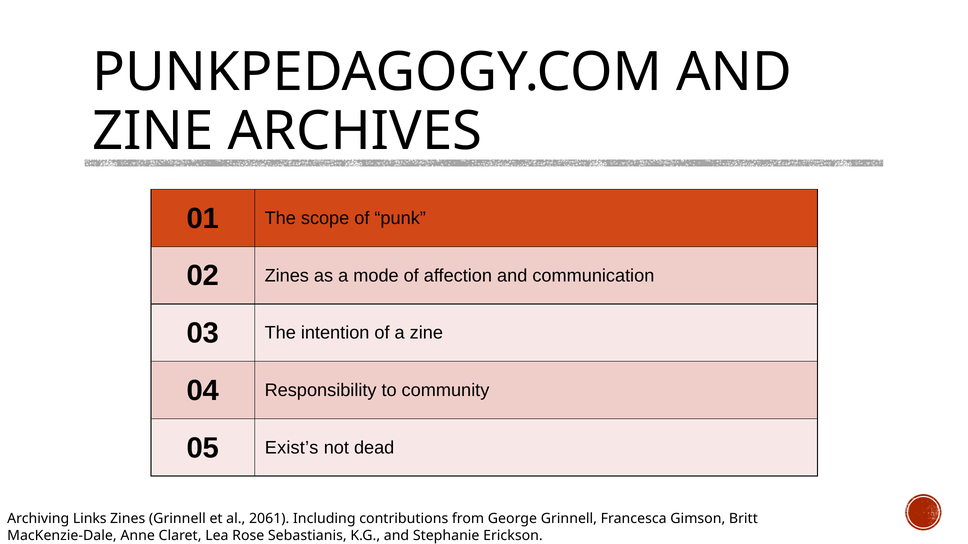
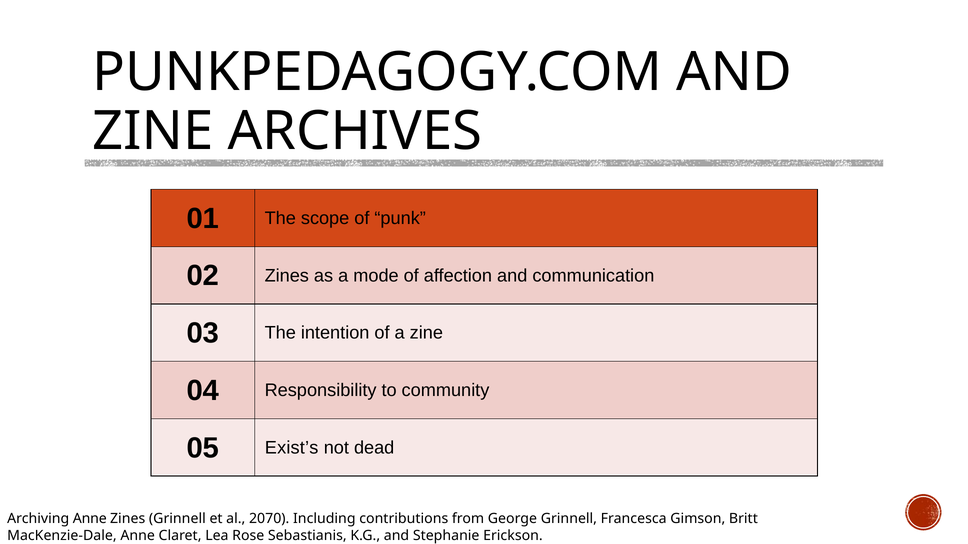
Archiving Links: Links -> Anne
2061: 2061 -> 2070
